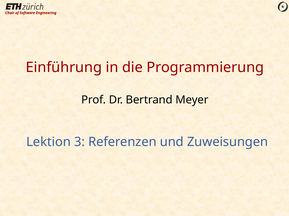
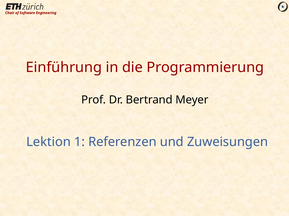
3: 3 -> 1
